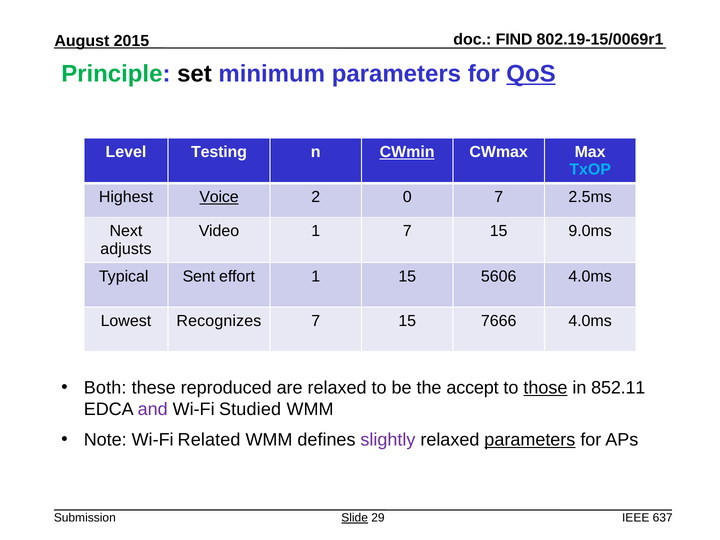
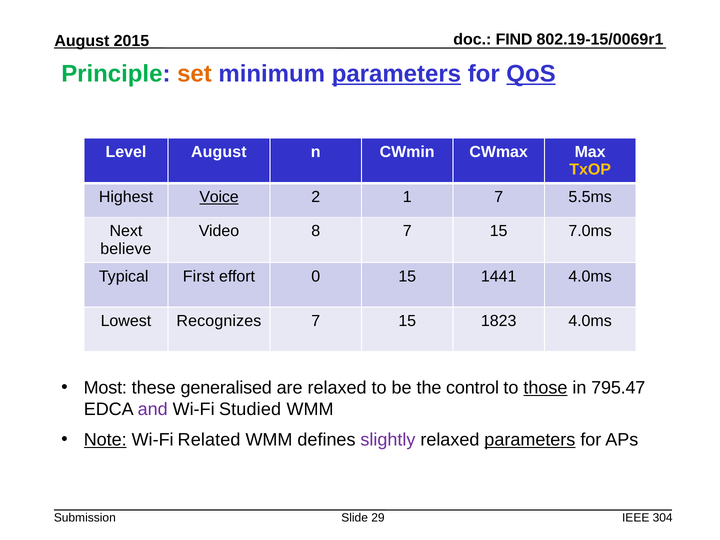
set colour: black -> orange
parameters at (396, 74) underline: none -> present
Level Testing: Testing -> August
CWmin underline: present -> none
TxOP colour: light blue -> yellow
0: 0 -> 1
2.5ms: 2.5ms -> 5.5ms
Video 1: 1 -> 8
9.0ms: 9.0ms -> 7.0ms
adjusts: adjusts -> believe
Sent: Sent -> First
effort 1: 1 -> 0
5606: 5606 -> 1441
7666: 7666 -> 1823
Both: Both -> Most
reproduced: reproduced -> generalised
accept: accept -> control
852.11: 852.11 -> 795.47
Note underline: none -> present
Slide underline: present -> none
637: 637 -> 304
